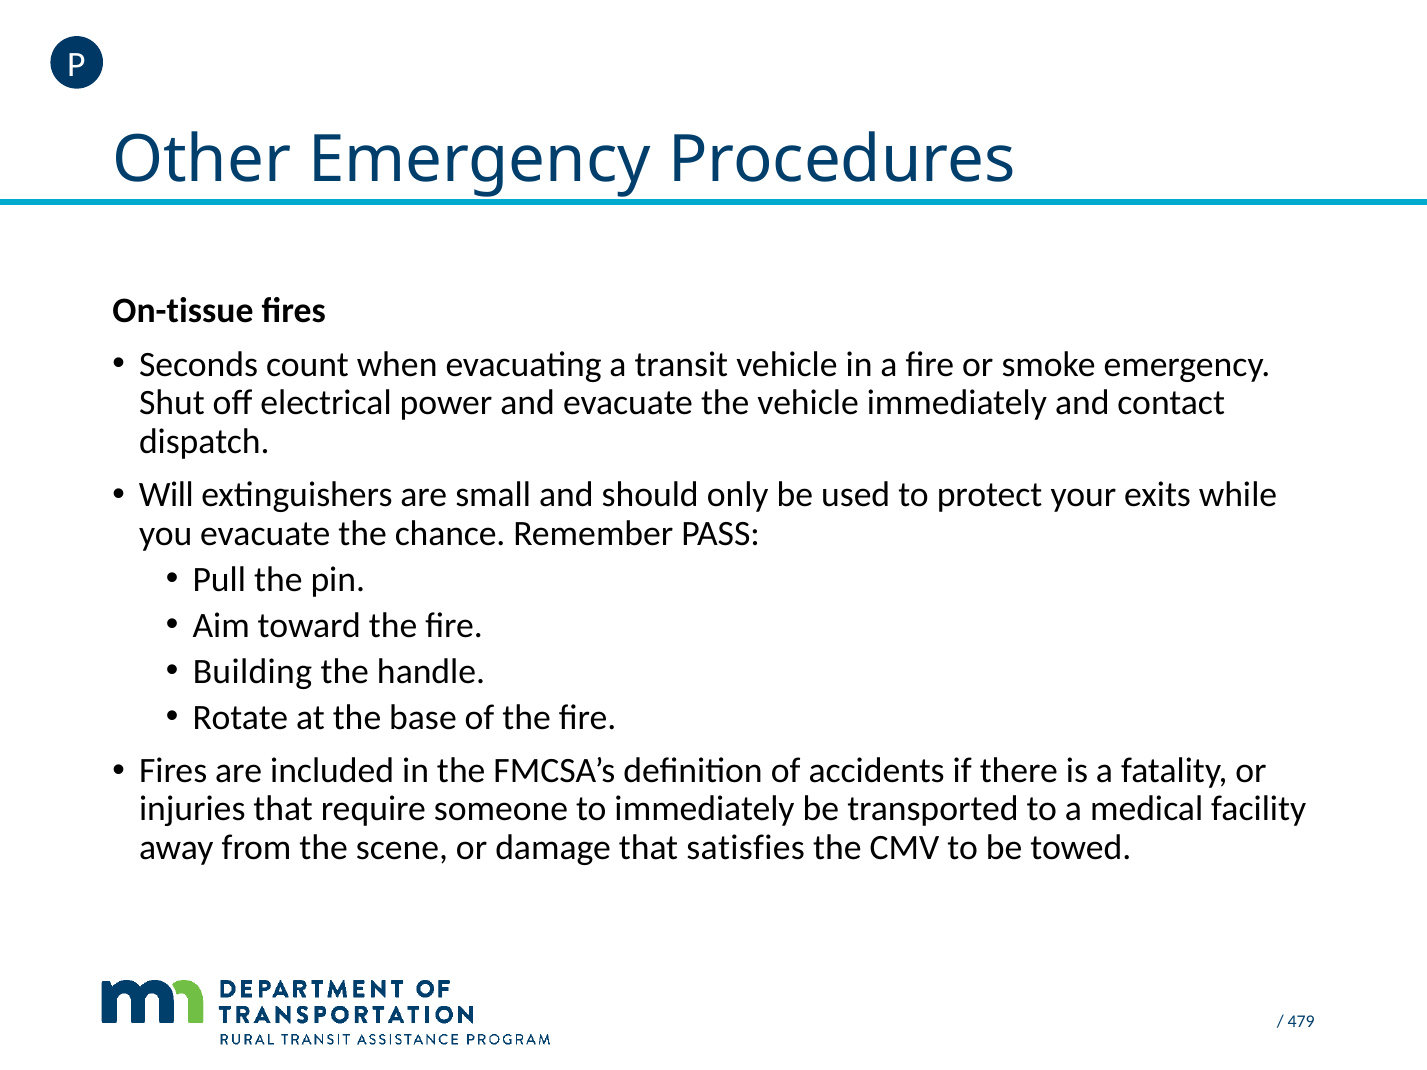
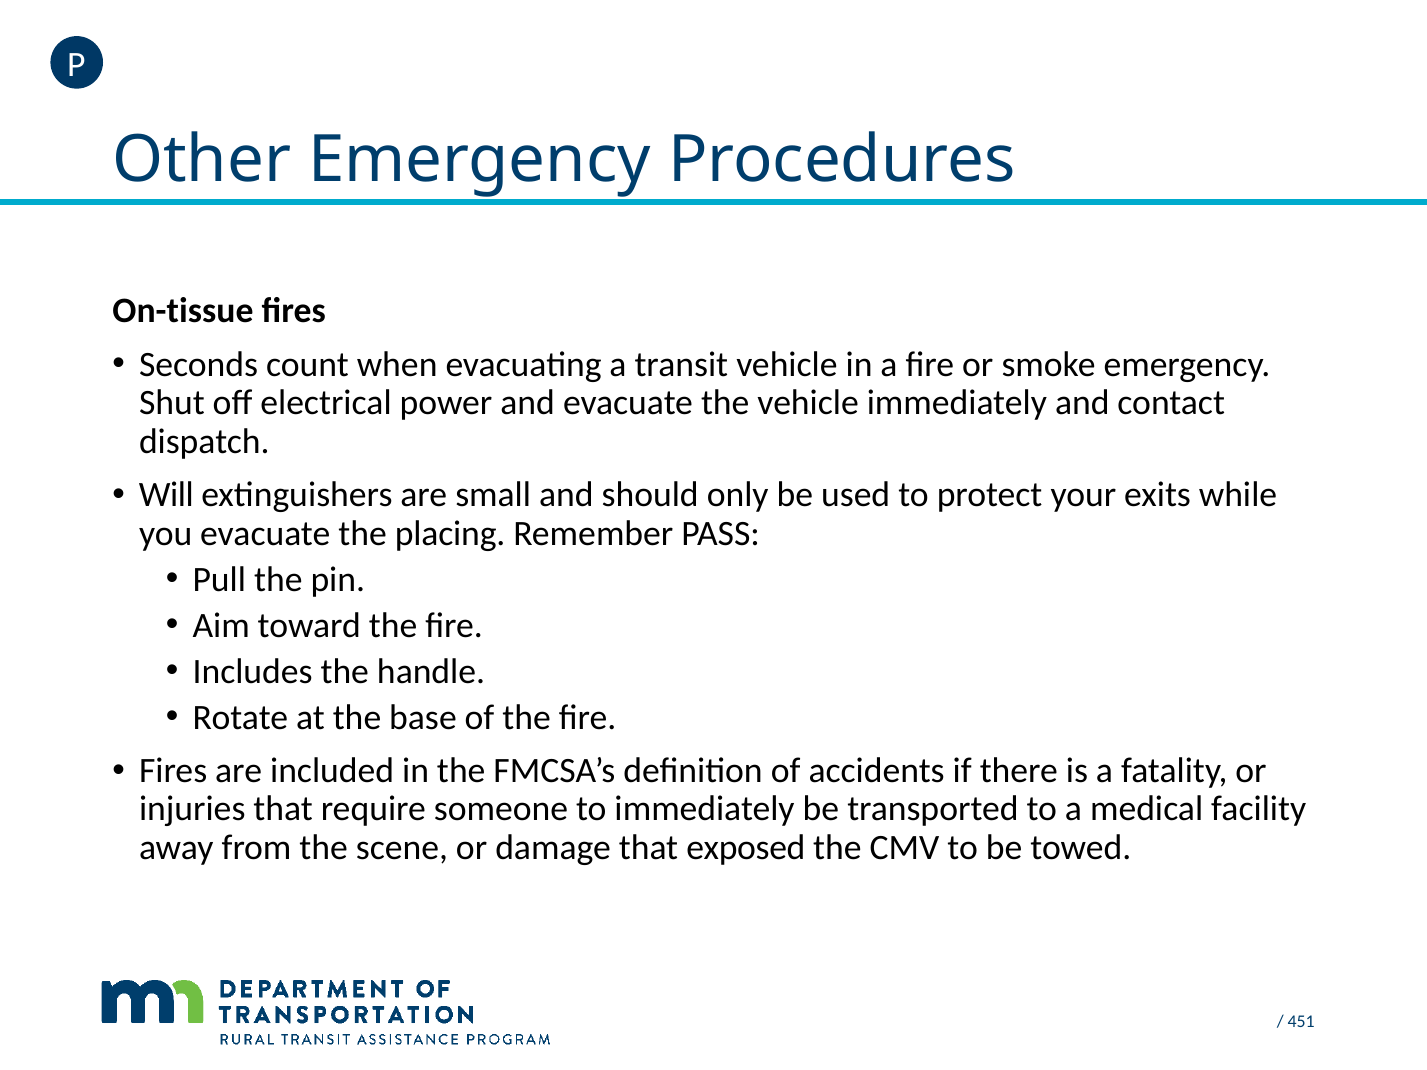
chance: chance -> placing
Building: Building -> Includes
satisfies: satisfies -> exposed
479: 479 -> 451
